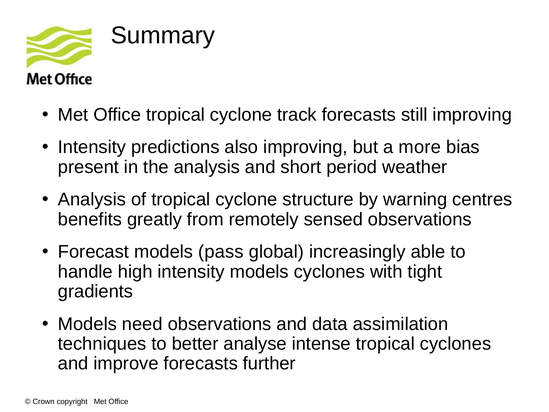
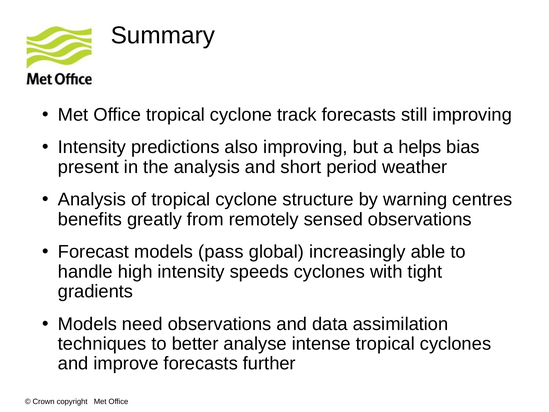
more: more -> helps
intensity models: models -> speeds
